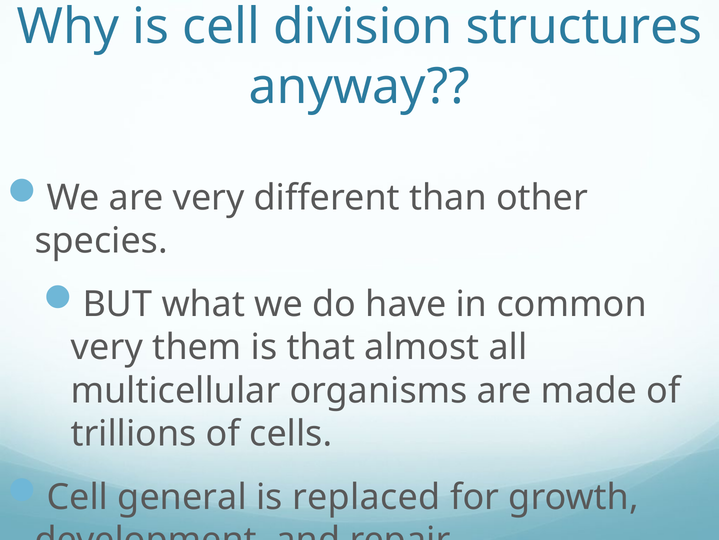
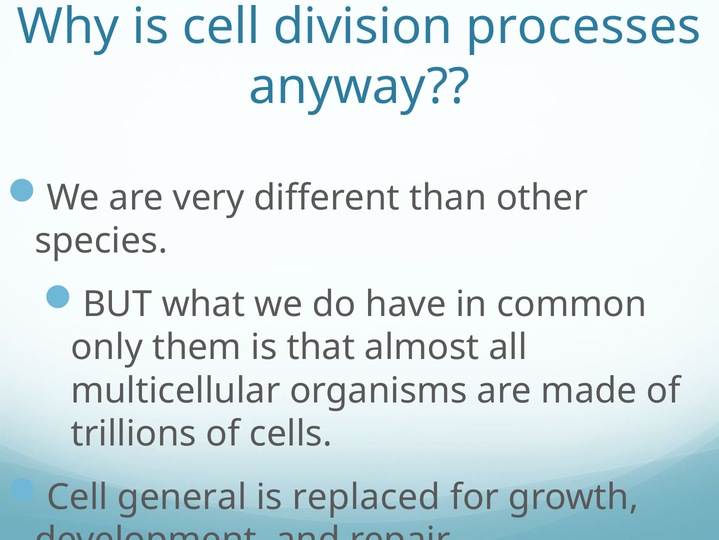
structures: structures -> processes
very at (107, 347): very -> only
